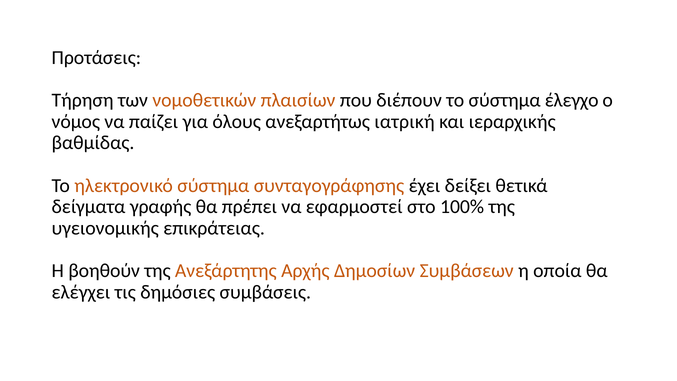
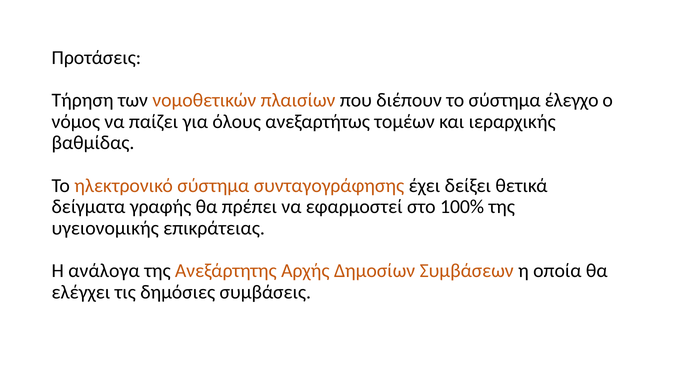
ιατρική: ιατρική -> τομέων
βοηθούν: βοηθούν -> ανάλογα
